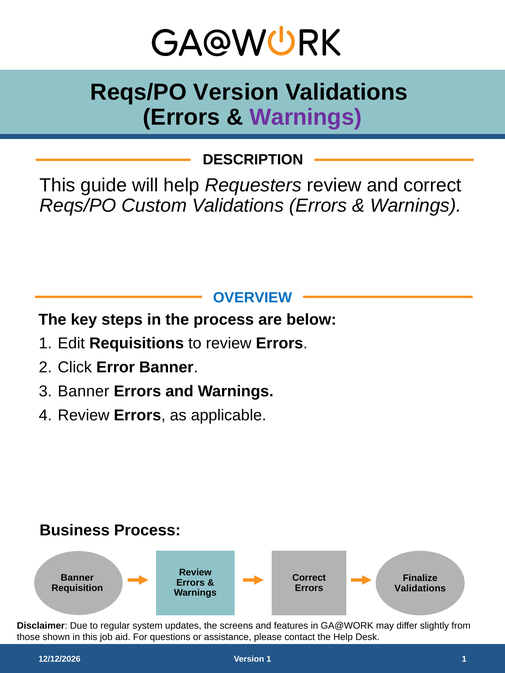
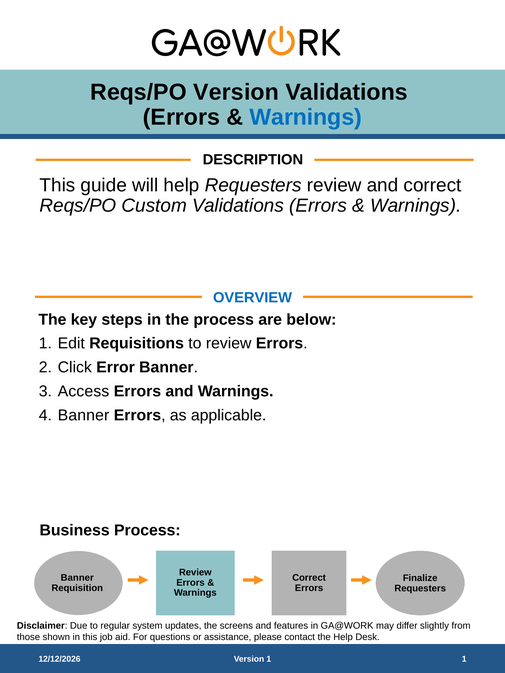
Warnings at (306, 117) colour: purple -> blue
Banner at (84, 392): Banner -> Access
Review at (84, 416): Review -> Banner
Validations at (420, 589): Validations -> Requesters
